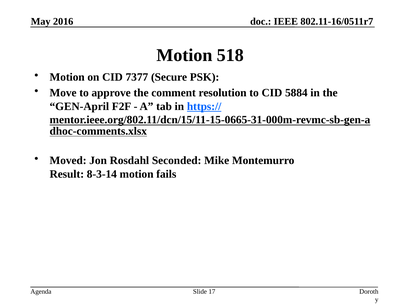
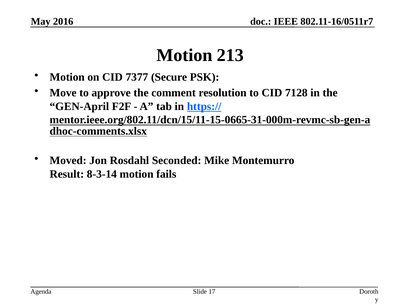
518: 518 -> 213
5884: 5884 -> 7128
